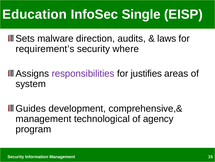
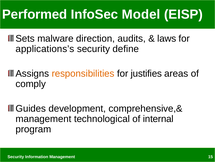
Education: Education -> Performed
Single: Single -> Model
requirement’s: requirement’s -> applications’s
where: where -> define
responsibilities colour: purple -> orange
system: system -> comply
agency: agency -> internal
